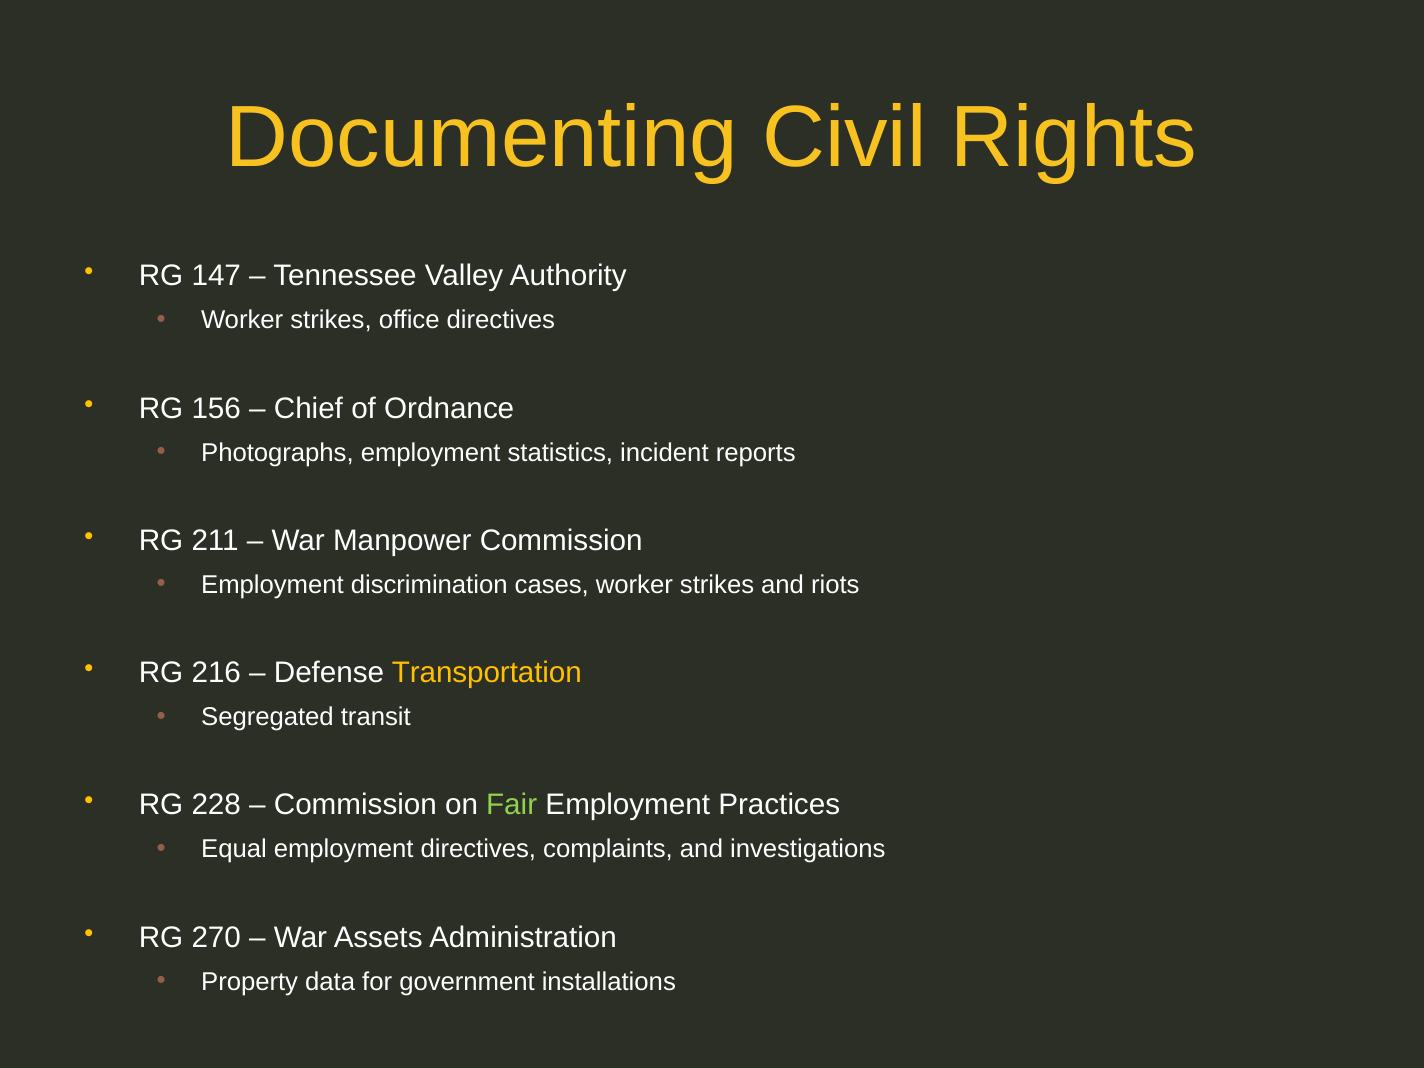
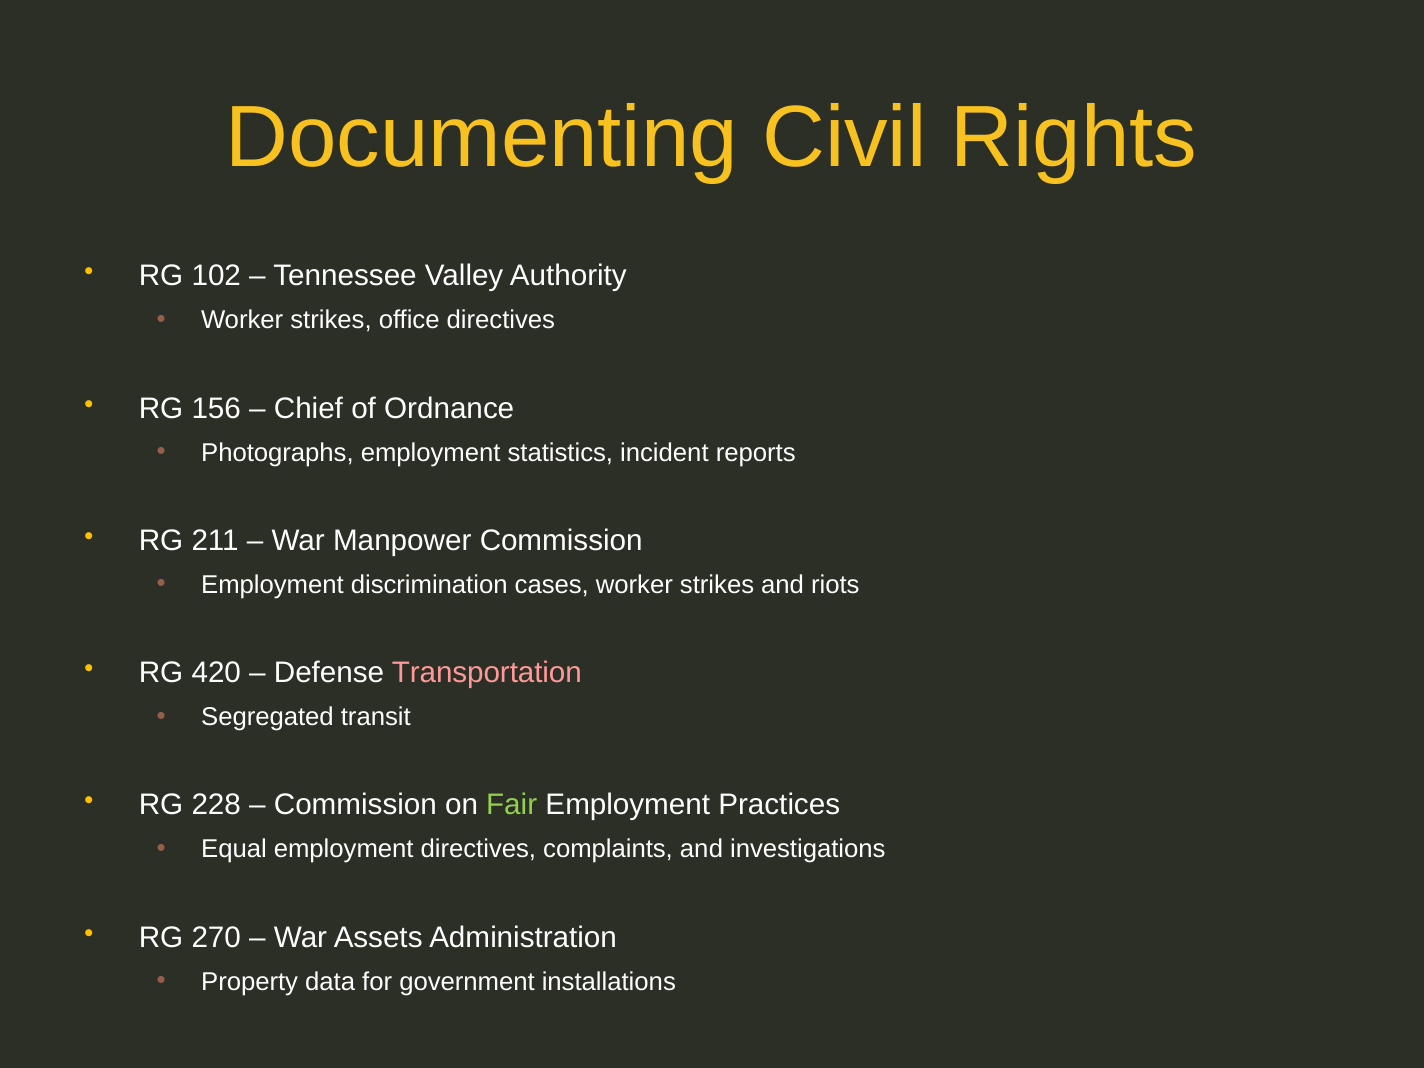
147: 147 -> 102
216: 216 -> 420
Transportation colour: yellow -> pink
